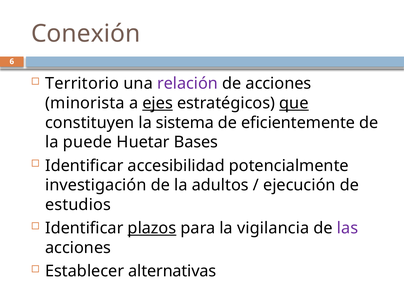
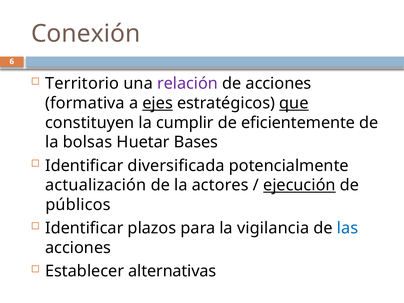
minorista: minorista -> formativa
sistema: sistema -> cumplir
puede: puede -> bolsas
accesibilidad: accesibilidad -> diversificada
investigación: investigación -> actualización
adultos: adultos -> actores
ejecución underline: none -> present
estudios: estudios -> públicos
plazos underline: present -> none
las colour: purple -> blue
